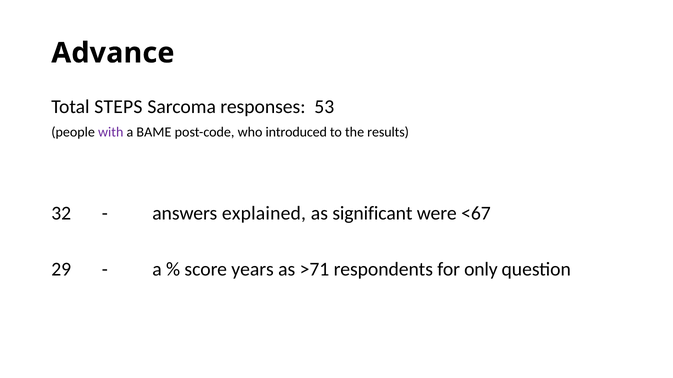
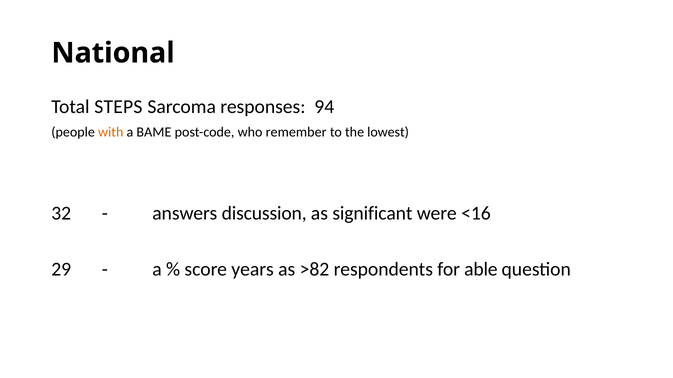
Advance: Advance -> National
53: 53 -> 94
with colour: purple -> orange
introduced: introduced -> remember
results: results -> lowest
explained: explained -> discussion
<67: <67 -> <16
>71: >71 -> >82
only: only -> able
